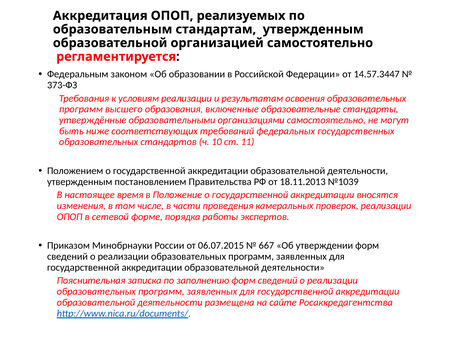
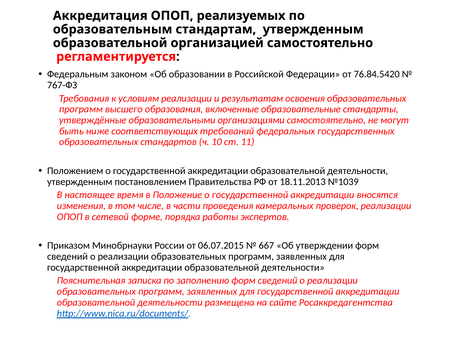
14.57.3447: 14.57.3447 -> 76.84.5420
373-ФЗ: 373-ФЗ -> 767-ФЗ
